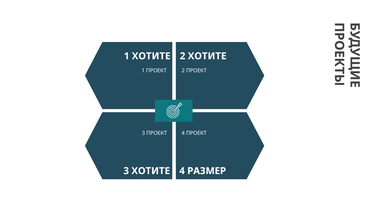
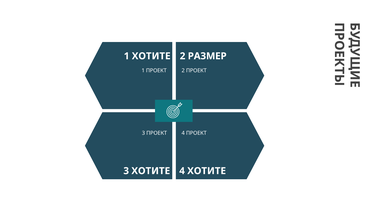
2 ХОТИТЕ: ХОТИТЕ -> РАЗМЕР
4 РАЗМЕР: РАЗМЕР -> ХОТИТЕ
